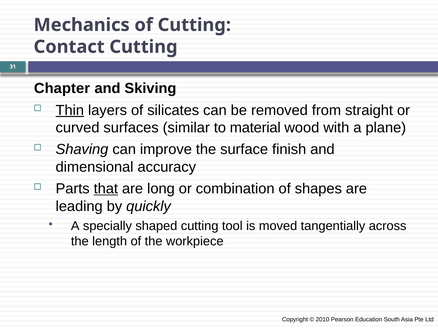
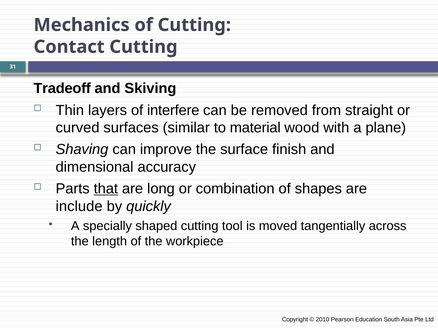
Chapter: Chapter -> Tradeoff
Thin underline: present -> none
silicates: silicates -> interfere
leading: leading -> include
